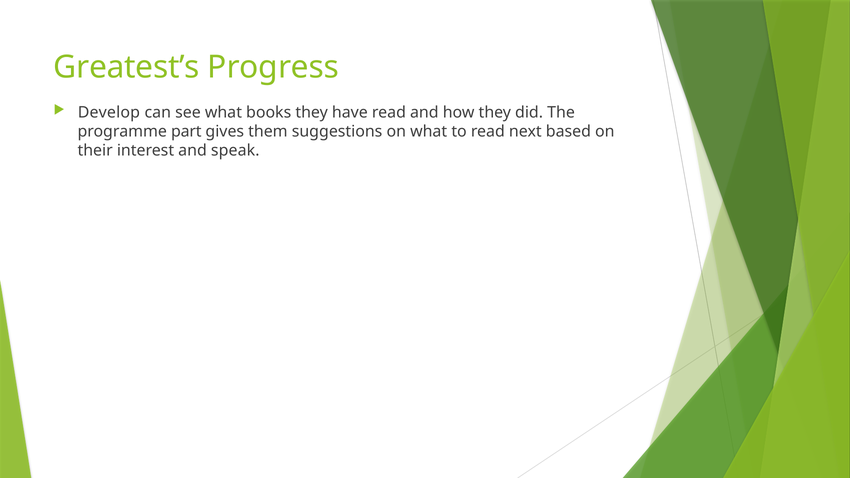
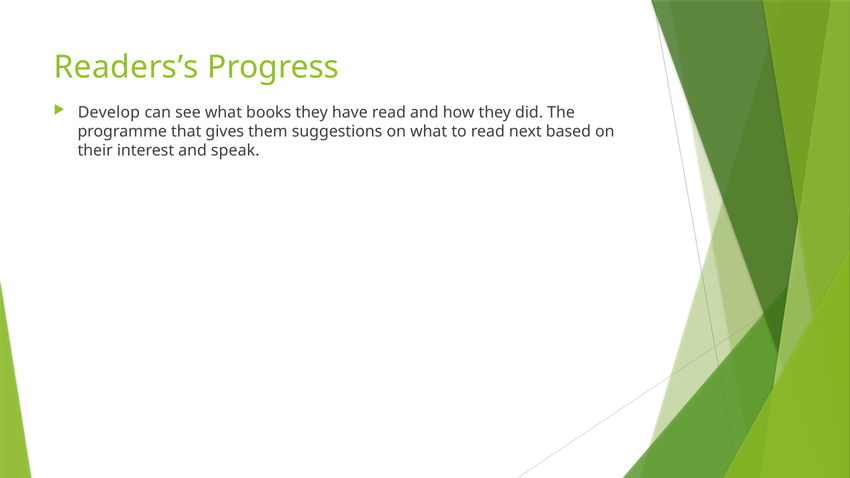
Greatest’s: Greatest’s -> Readers’s
part: part -> that
